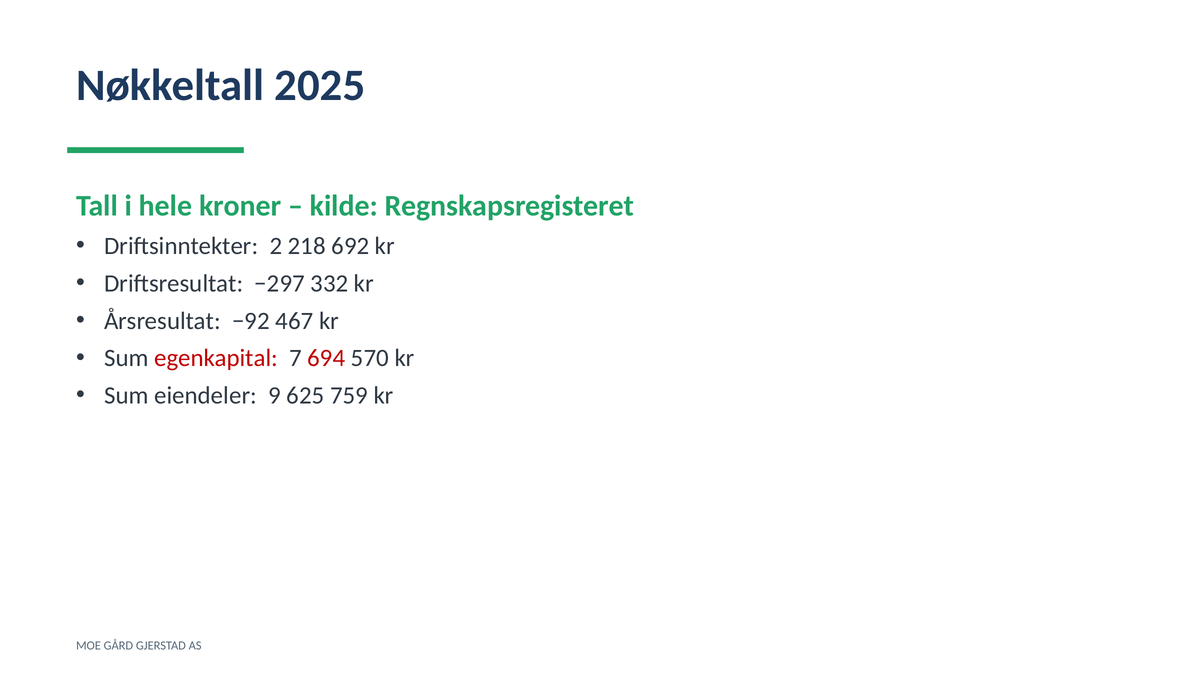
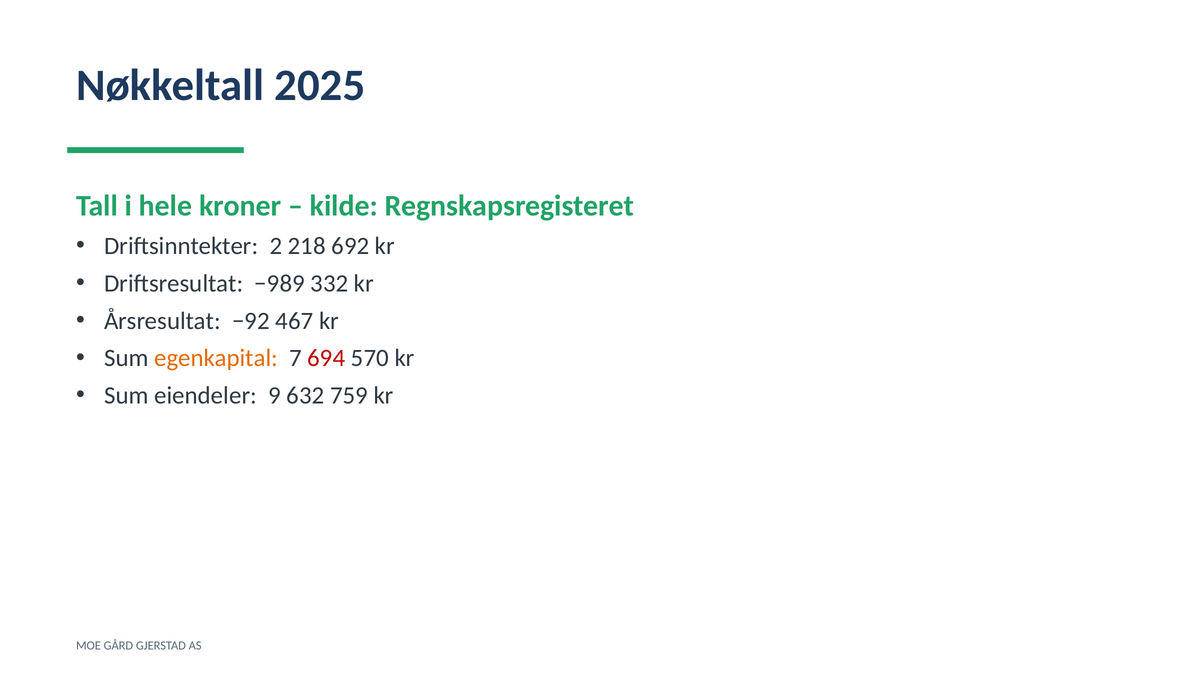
−297: −297 -> −989
egenkapital colour: red -> orange
625: 625 -> 632
